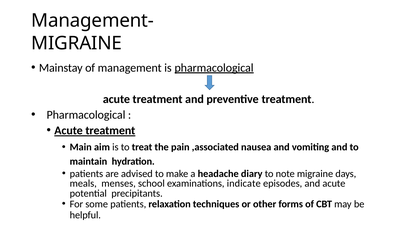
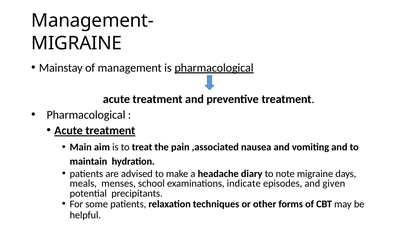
and acute: acute -> given
